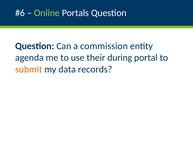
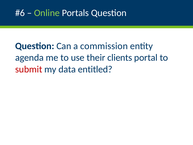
during: during -> clients
submit colour: orange -> red
records: records -> entitled
